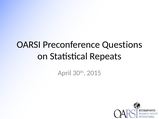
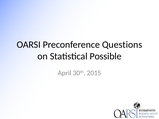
Repeats: Repeats -> Possible
